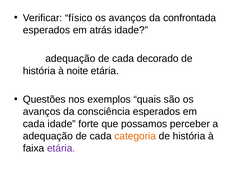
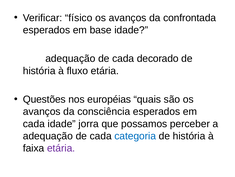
atrás: atrás -> base
noite: noite -> fluxo
exemplos: exemplos -> européias
forte: forte -> jorra
categoria colour: orange -> blue
